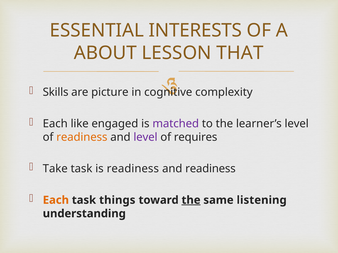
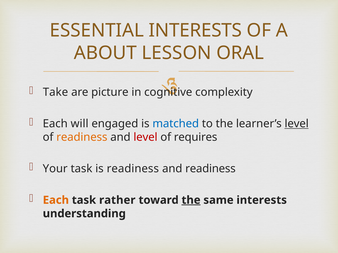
THAT: THAT -> ORAL
Skills: Skills -> Take
like: like -> will
matched colour: purple -> blue
level at (297, 124) underline: none -> present
level at (145, 137) colour: purple -> red
Take: Take -> Your
things: things -> rather
same listening: listening -> interests
